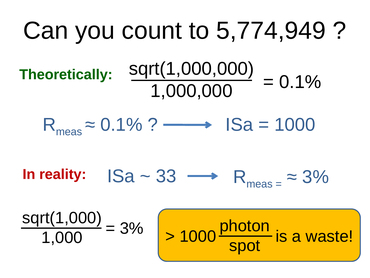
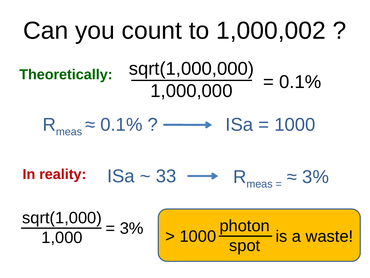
5,774,949: 5,774,949 -> 1,000,002
